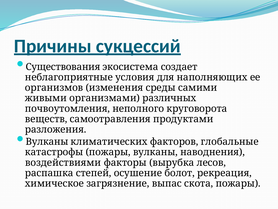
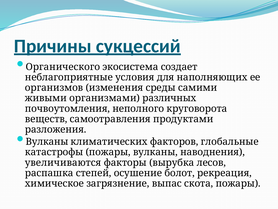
Существования: Существования -> Органического
воздействиями: воздействиями -> увеличиваются
